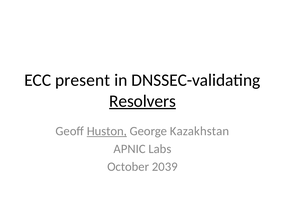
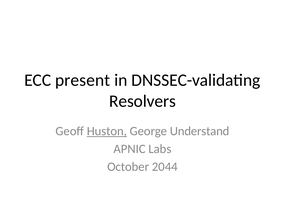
Resolvers underline: present -> none
Kazakhstan: Kazakhstan -> Understand
2039: 2039 -> 2044
